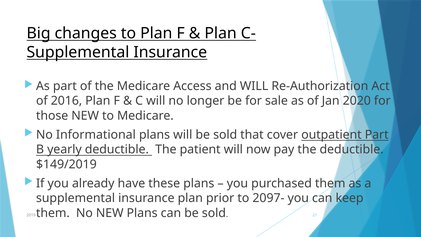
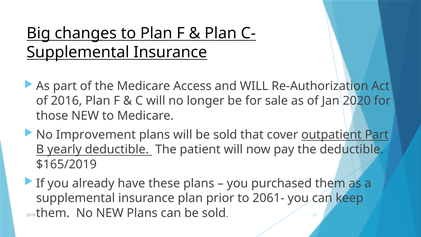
Informational: Informational -> Improvement
$149/2019: $149/2019 -> $165/2019
2097-: 2097- -> 2061-
